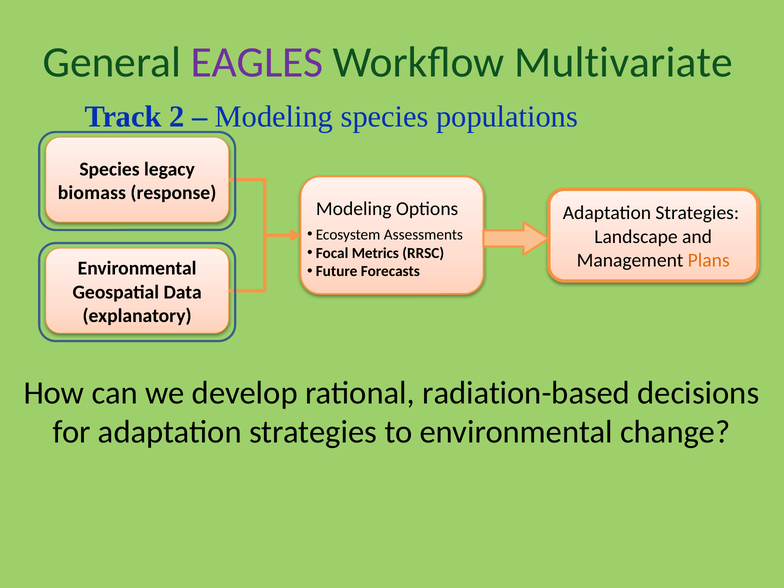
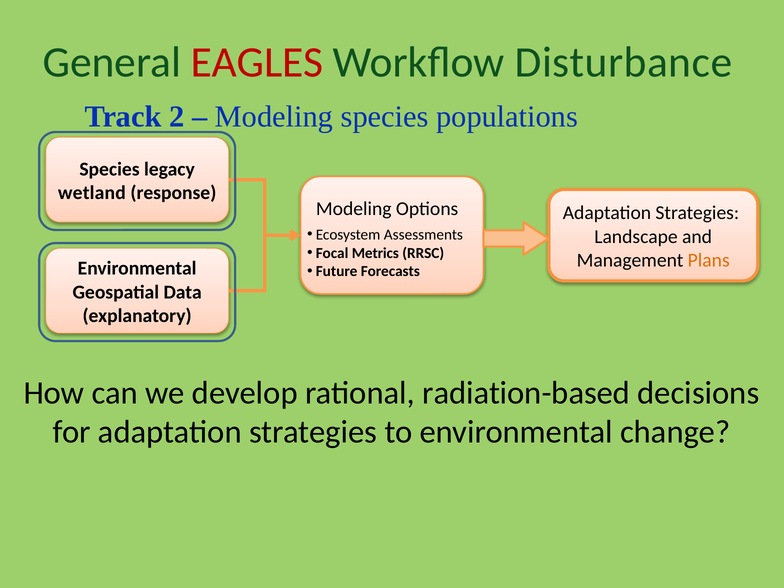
EAGLES colour: purple -> red
Multivariate: Multivariate -> Disturbance
biomass: biomass -> wetland
